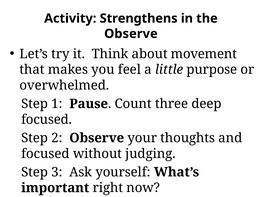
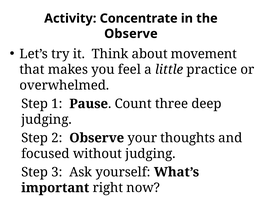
Strengthens: Strengthens -> Concentrate
purpose: purpose -> practice
focused at (47, 119): focused -> judging
